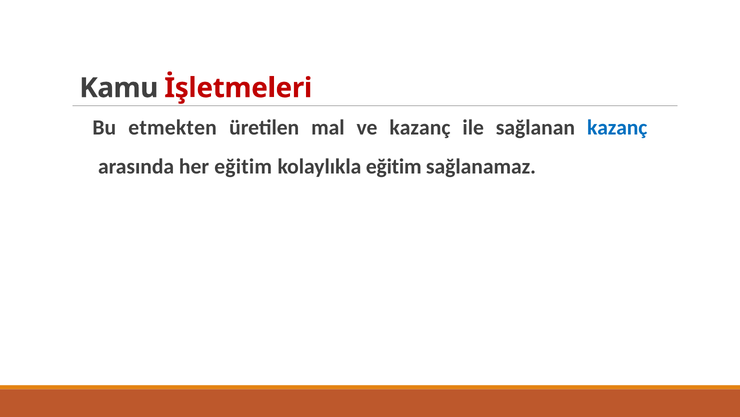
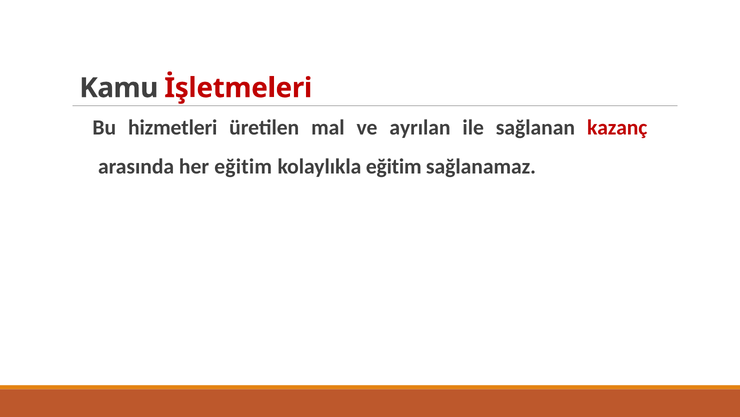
etmekten: etmekten -> hizmetleri
ve kazanç: kazanç -> ayrılan
kazanç at (617, 127) colour: blue -> red
